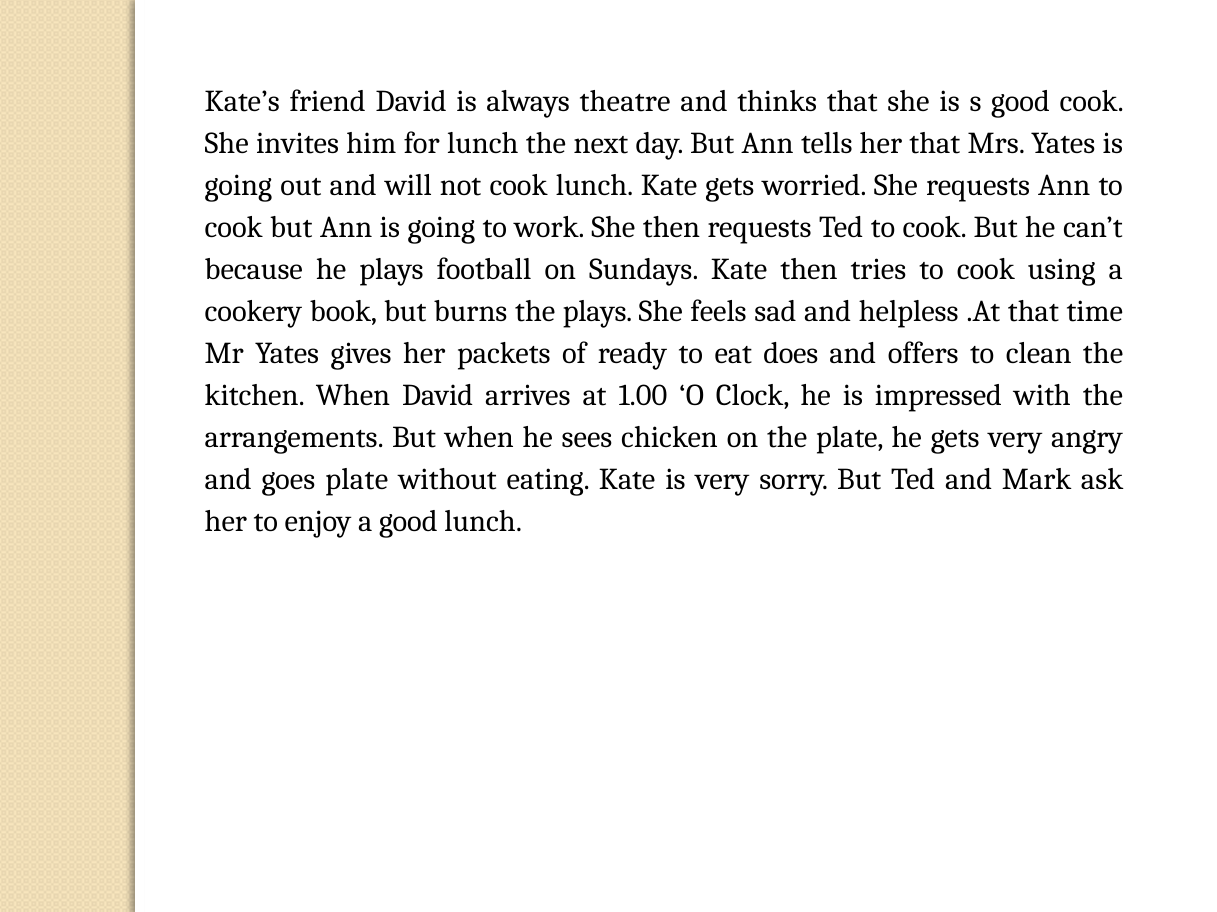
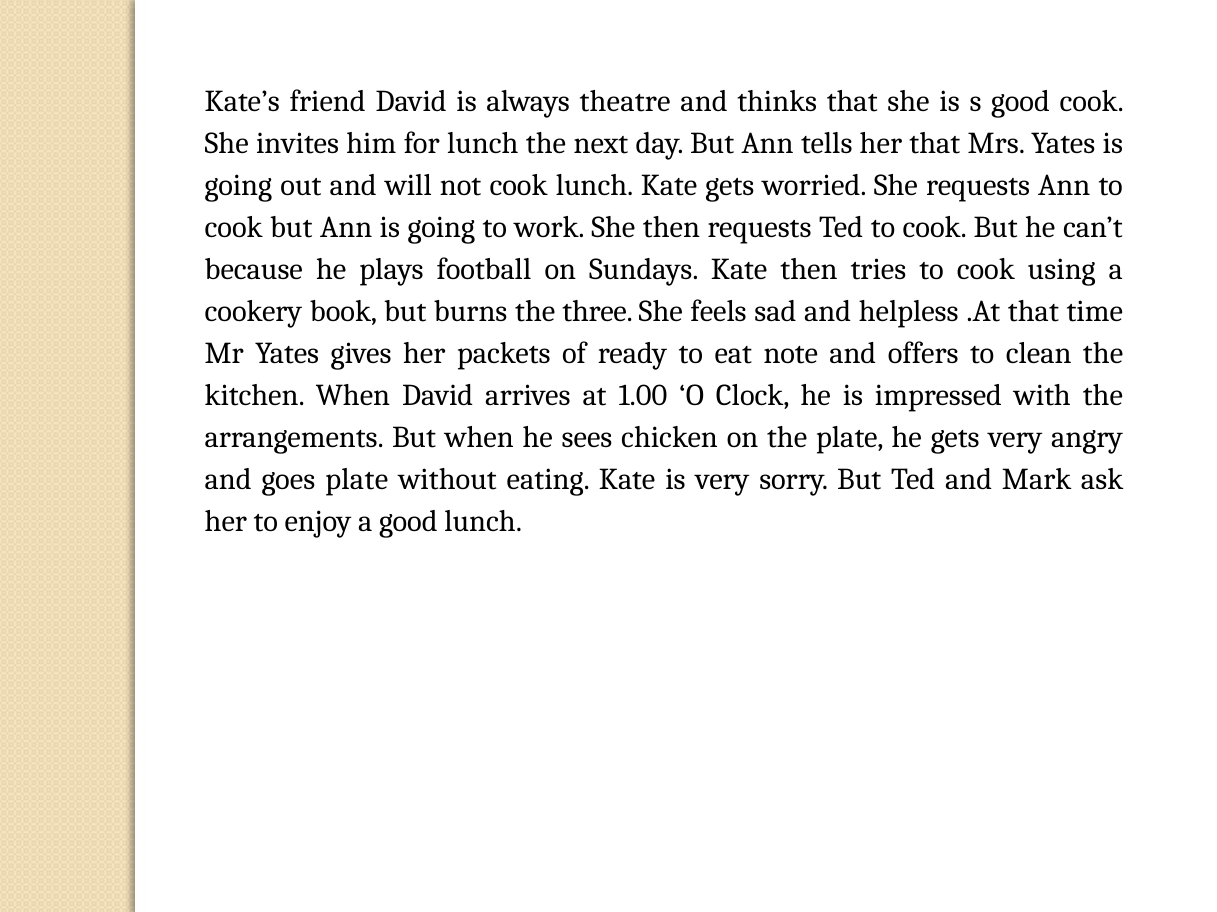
the plays: plays -> three
does: does -> note
